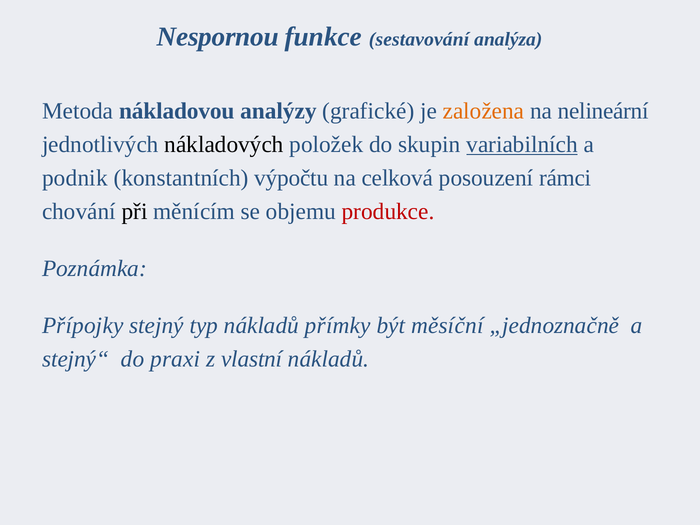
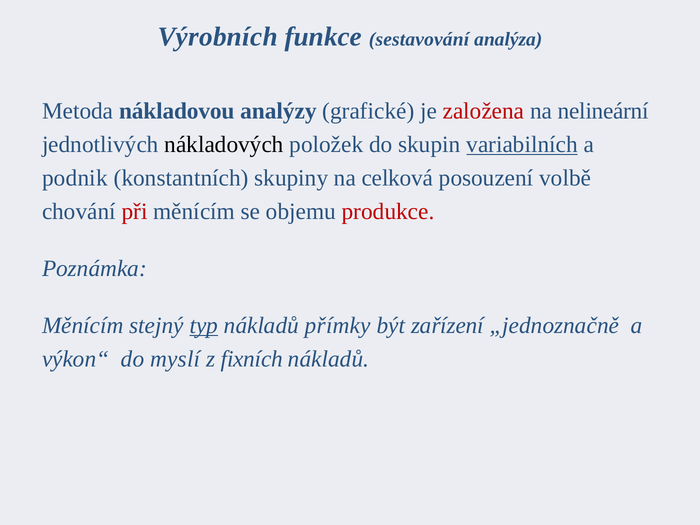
Nespornou: Nespornou -> Výrobních
založena colour: orange -> red
výpočtu: výpočtu -> skupiny
rámci: rámci -> volbě
při colour: black -> red
Přípojky at (83, 325): Přípojky -> Měnícím
typ underline: none -> present
měsíční: měsíční -> zařízení
stejný“: stejný“ -> výkon“
praxi: praxi -> myslí
vlastní: vlastní -> fixních
